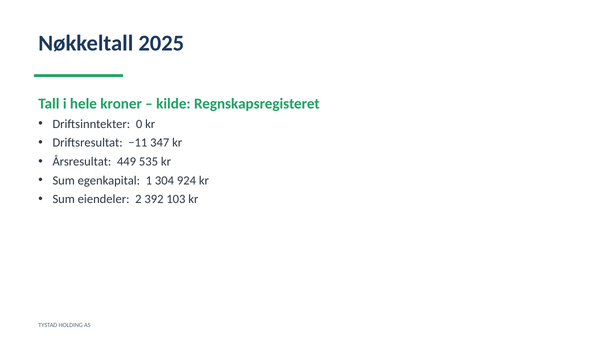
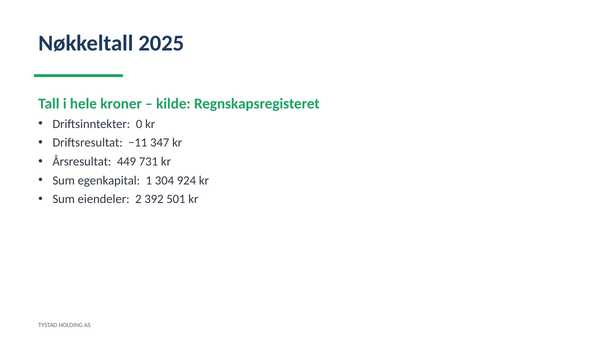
535: 535 -> 731
103: 103 -> 501
